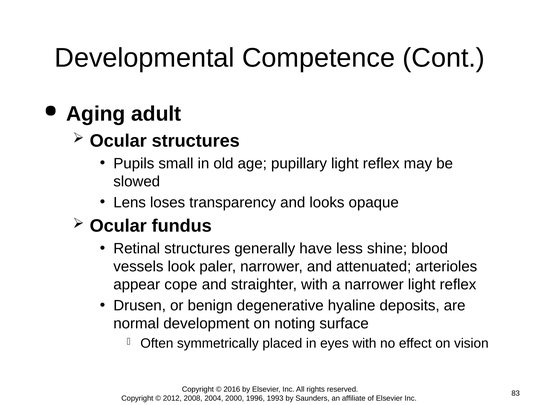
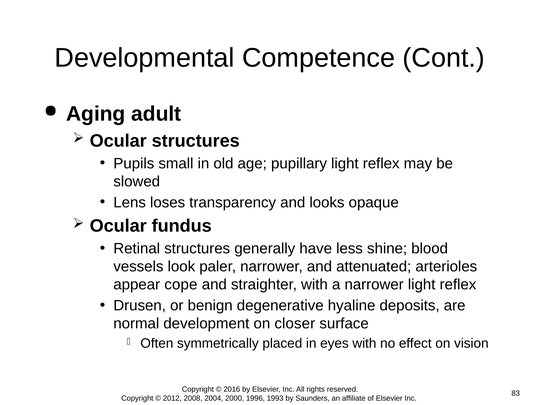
noting: noting -> closer
